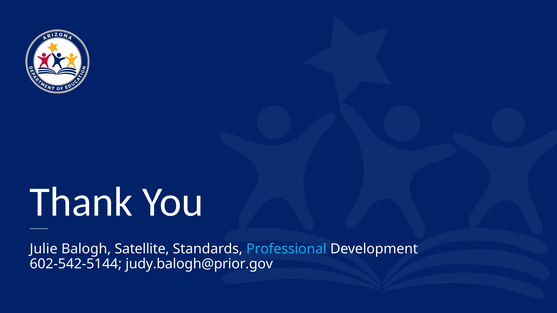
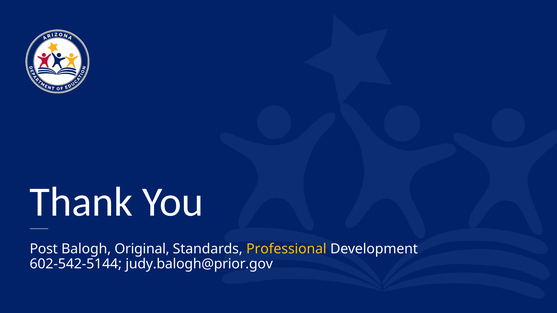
Julie: Julie -> Post
Satellite: Satellite -> Original
Professional colour: light blue -> yellow
